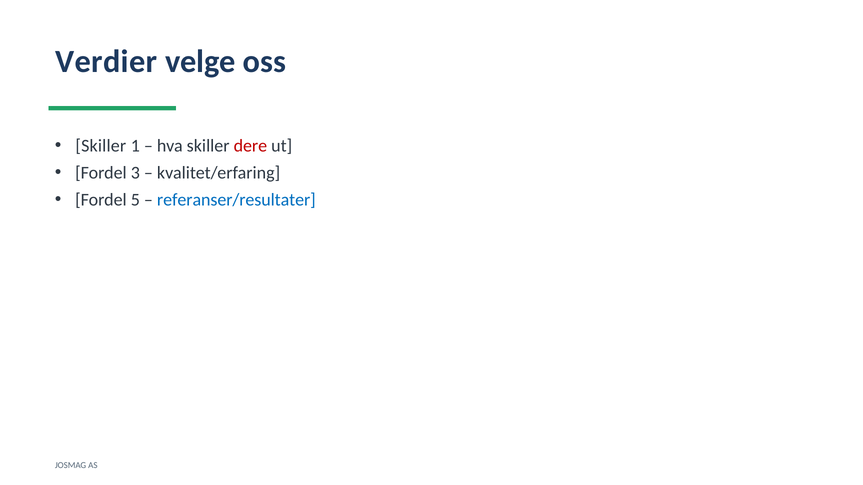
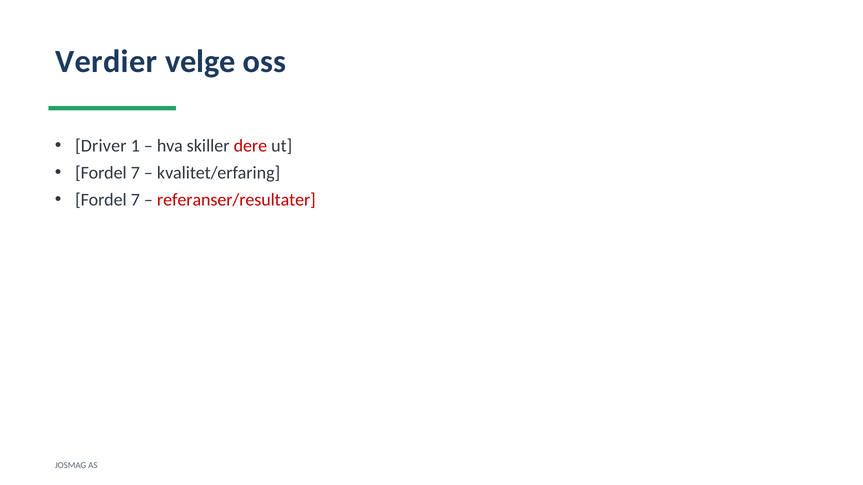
Skiller at (101, 146): Skiller -> Driver
3 at (135, 173): 3 -> 7
5 at (135, 200): 5 -> 7
referanser/resultater colour: blue -> red
